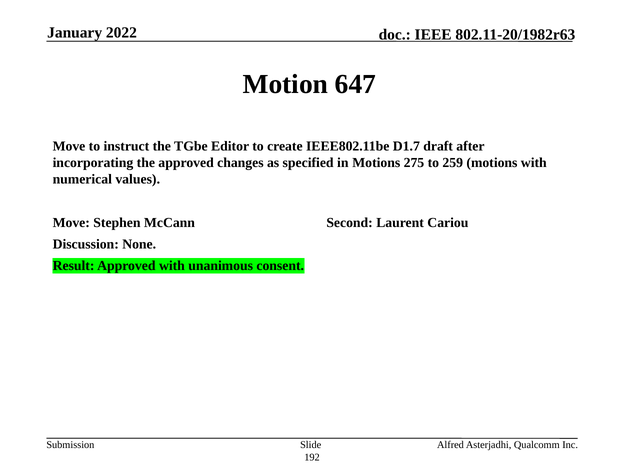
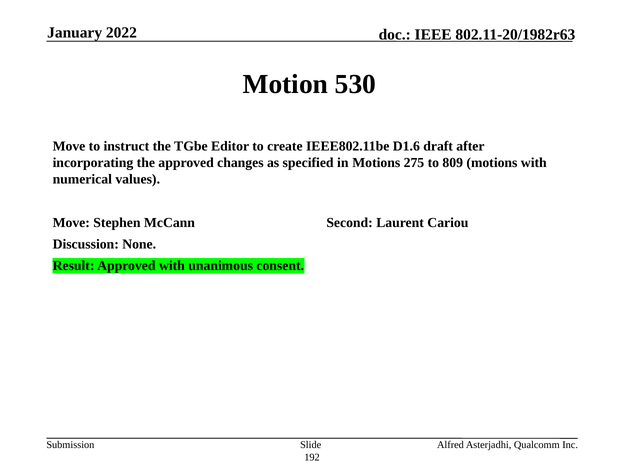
647: 647 -> 530
D1.7: D1.7 -> D1.6
259: 259 -> 809
